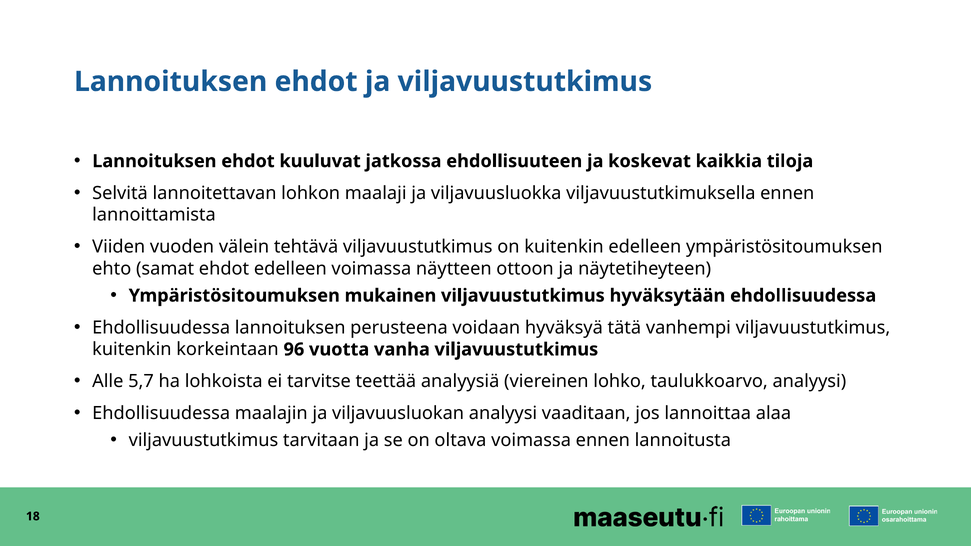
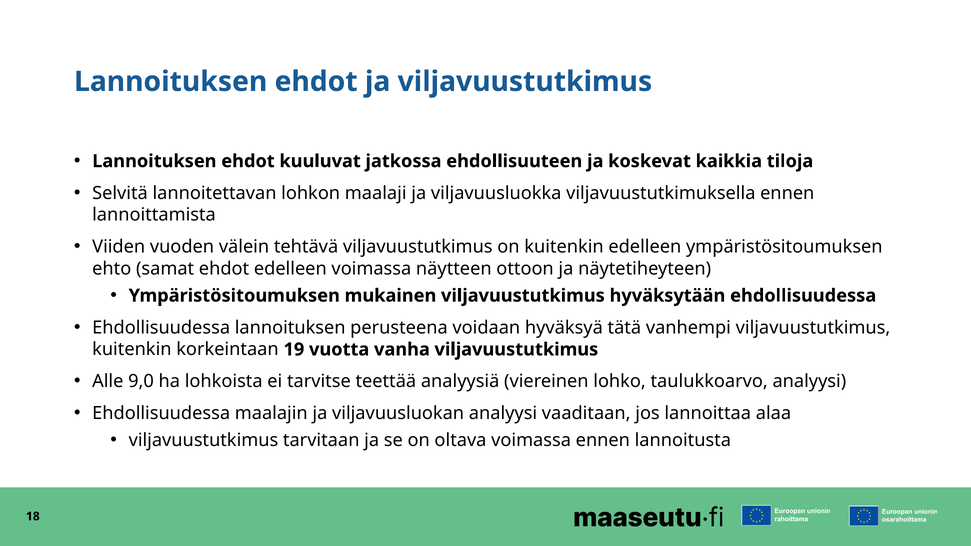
96: 96 -> 19
5,7: 5,7 -> 9,0
